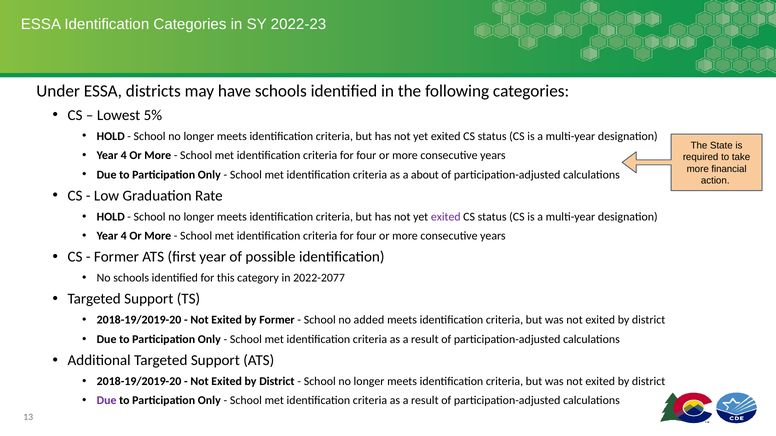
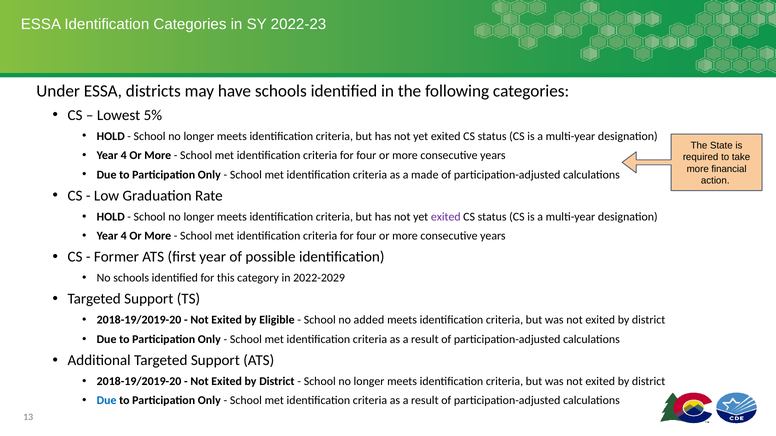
about: about -> made
2022-2077: 2022-2077 -> 2022-2029
by Former: Former -> Eligible
Due at (107, 401) colour: purple -> blue
